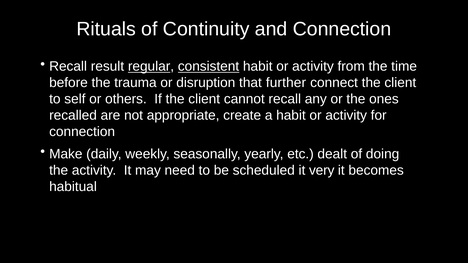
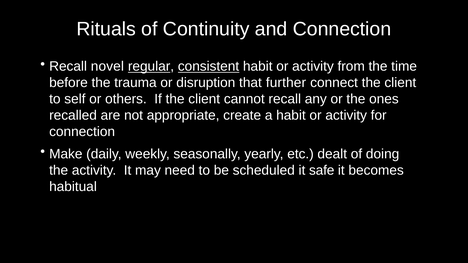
result: result -> novel
very: very -> safe
